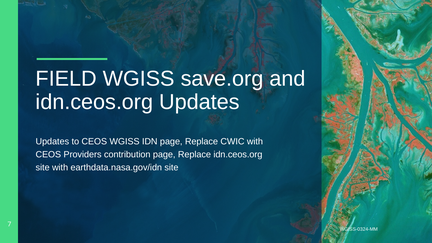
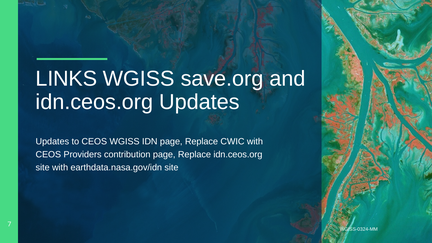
FIELD: FIELD -> LINKS
